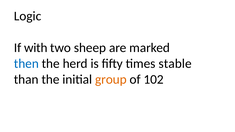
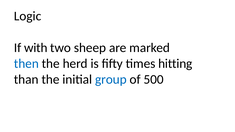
stable: stable -> hitting
group colour: orange -> blue
102: 102 -> 500
